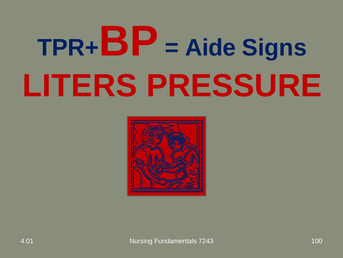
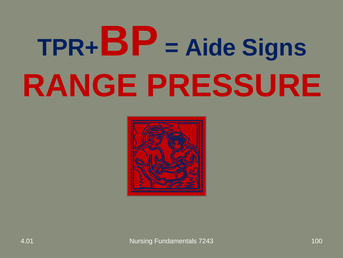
LITERS: LITERS -> RANGE
